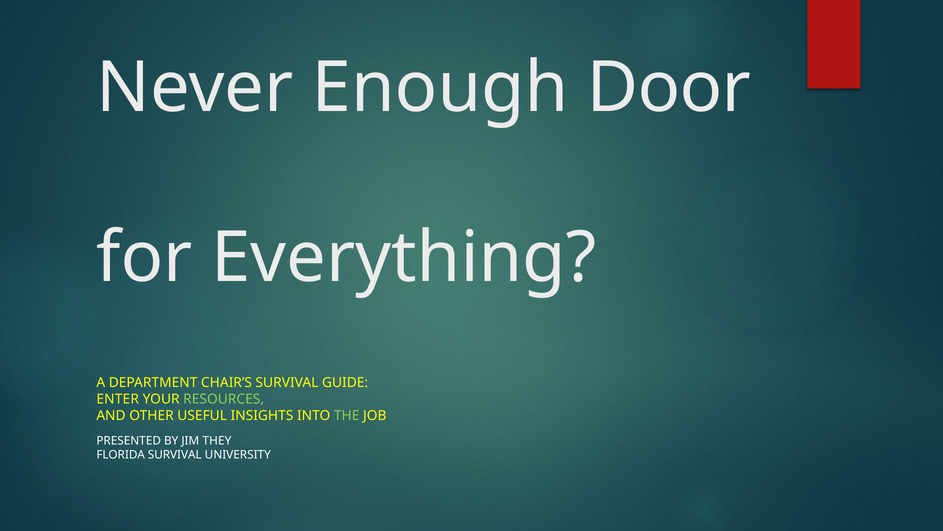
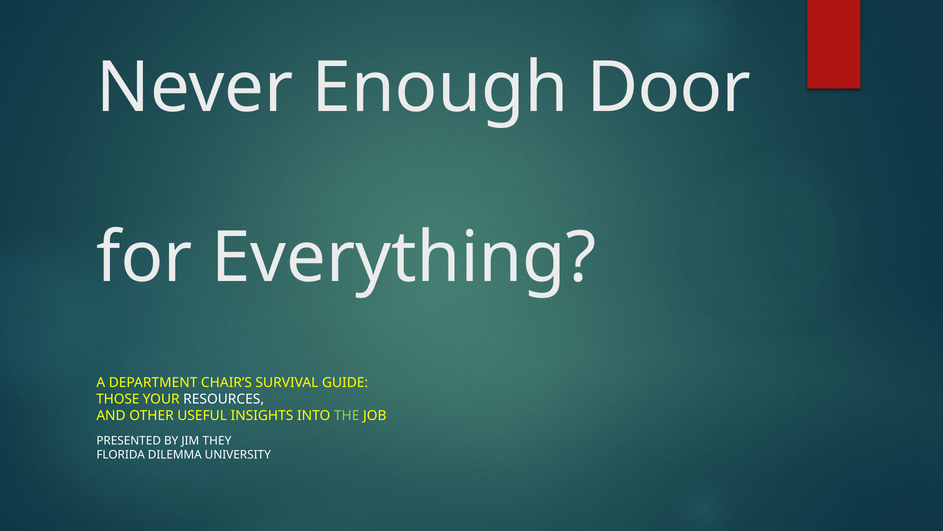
ENTER: ENTER -> THOSE
RESOURCES colour: light green -> white
FLORIDA SURVIVAL: SURVIVAL -> DILEMMA
